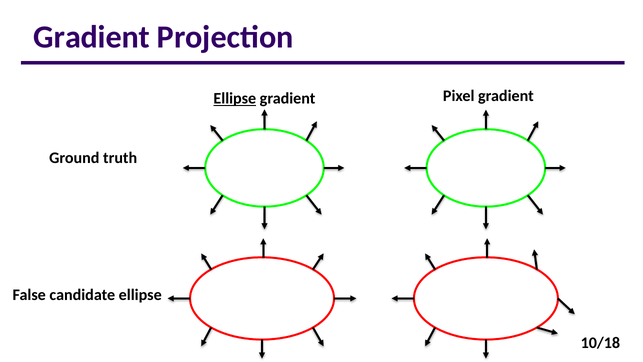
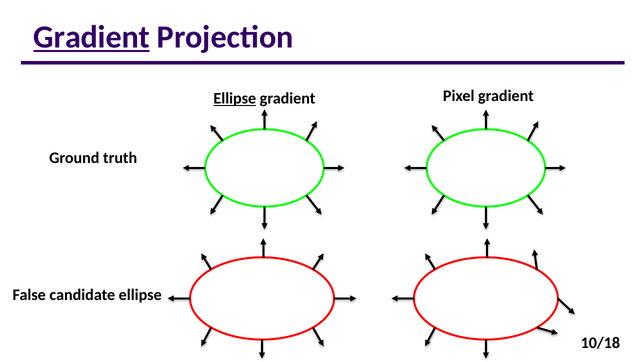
Gradient at (92, 37) underline: none -> present
